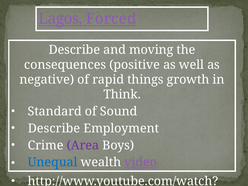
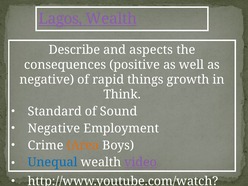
Lagos Forced: Forced -> Wealth
moving: moving -> aspects
Describe at (54, 128): Describe -> Negative
Area colour: purple -> orange
